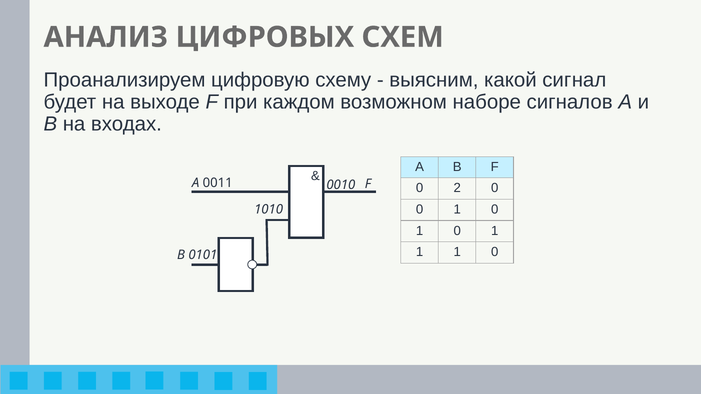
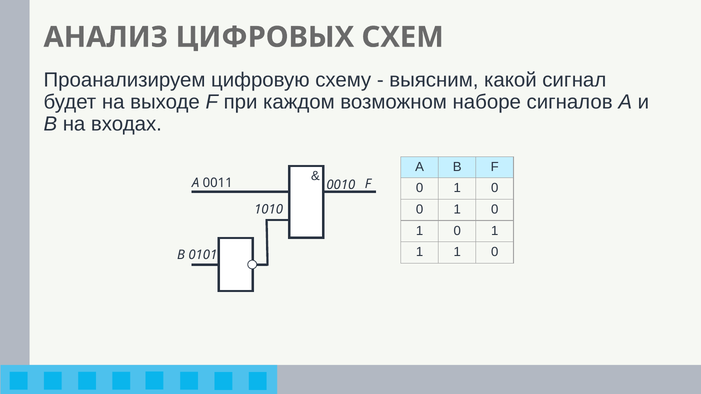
2 at (457, 188): 2 -> 1
